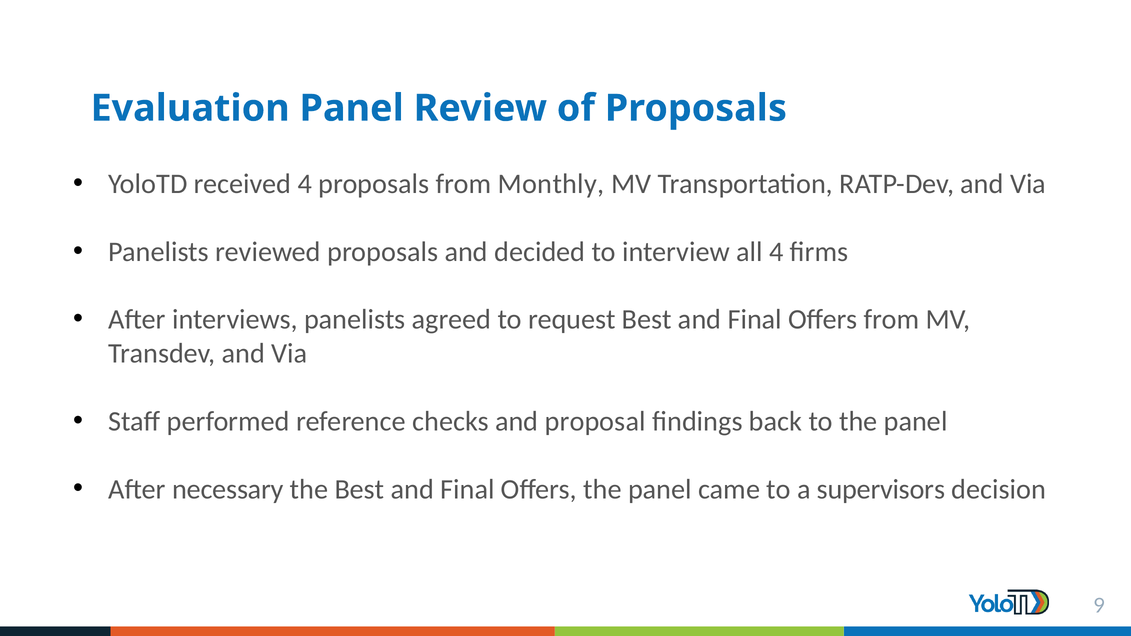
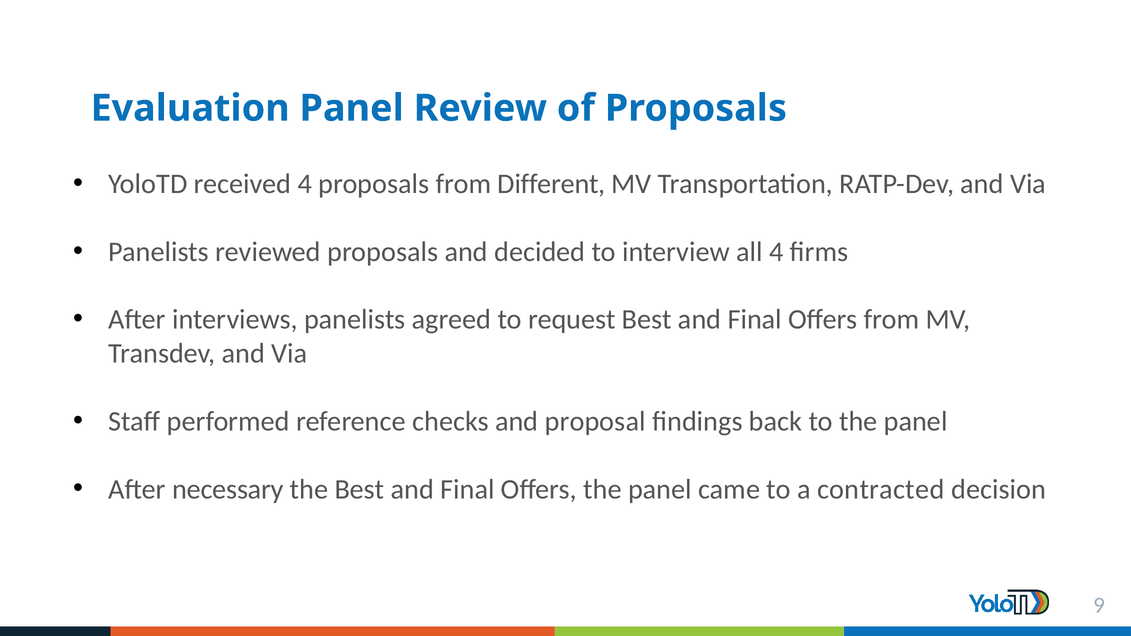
Monthly: Monthly -> Different
supervisors: supervisors -> contracted
